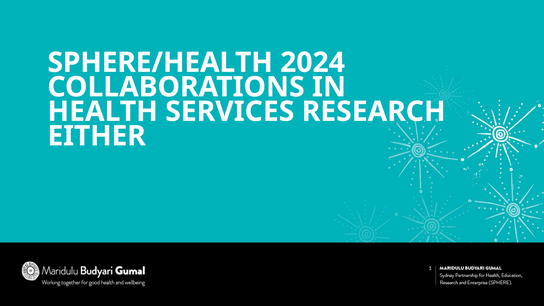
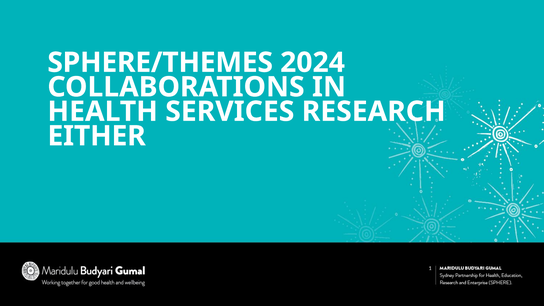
SPHERE/HEALTH: SPHERE/HEALTH -> SPHERE/THEMES
